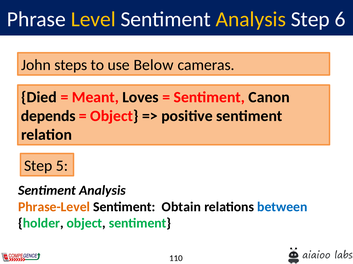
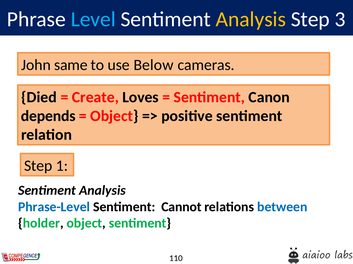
Level colour: yellow -> light blue
6: 6 -> 3
steps: steps -> same
Meant: Meant -> Create
5: 5 -> 1
Phrase-Level colour: orange -> blue
Obtain: Obtain -> Cannot
